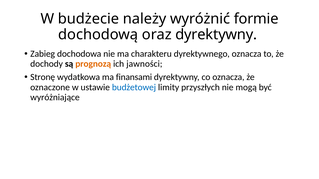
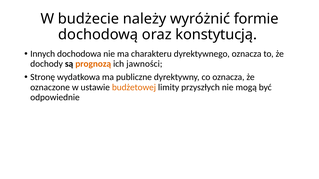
oraz dyrektywny: dyrektywny -> konstytucją
Zabieg: Zabieg -> Innych
finansami: finansami -> publiczne
budżetowej colour: blue -> orange
wyróżniające: wyróżniające -> odpowiednie
